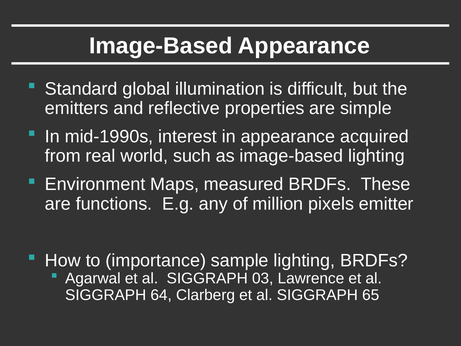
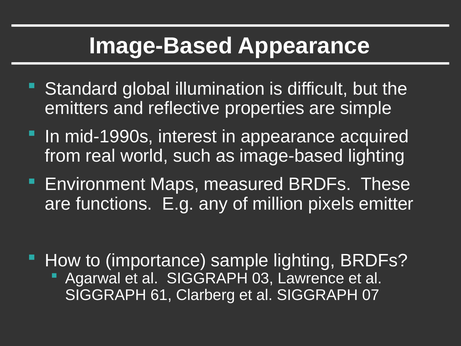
64: 64 -> 61
65: 65 -> 07
